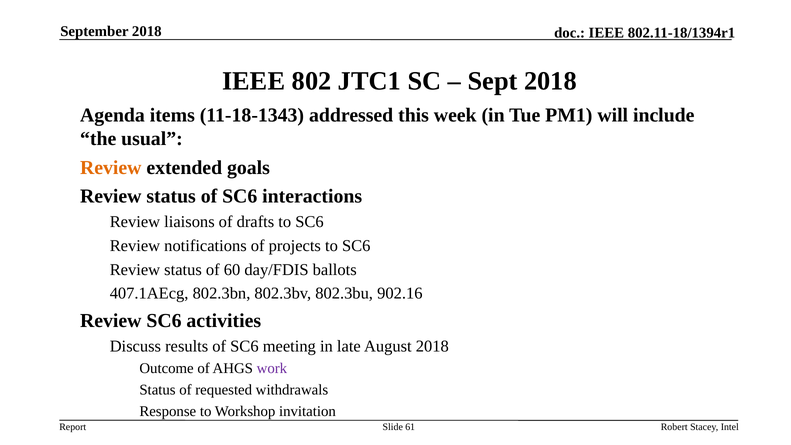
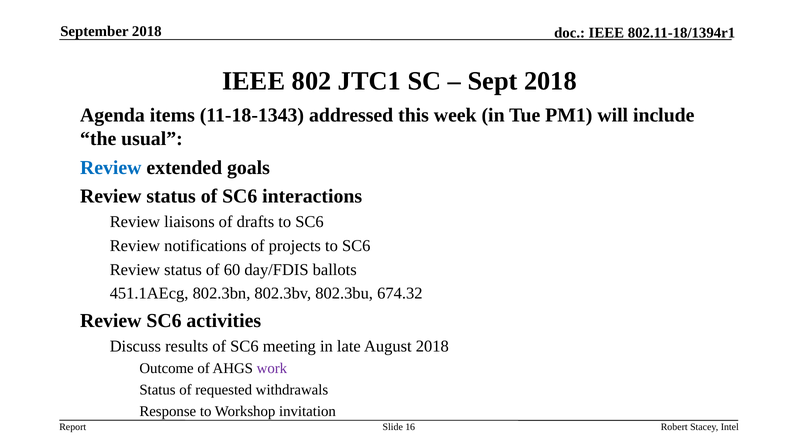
Review at (111, 167) colour: orange -> blue
407.1AEcg: 407.1AEcg -> 451.1AEcg
902.16: 902.16 -> 674.32
61: 61 -> 16
